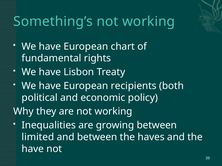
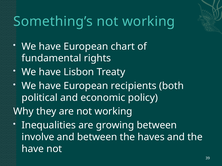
limited: limited -> involve
